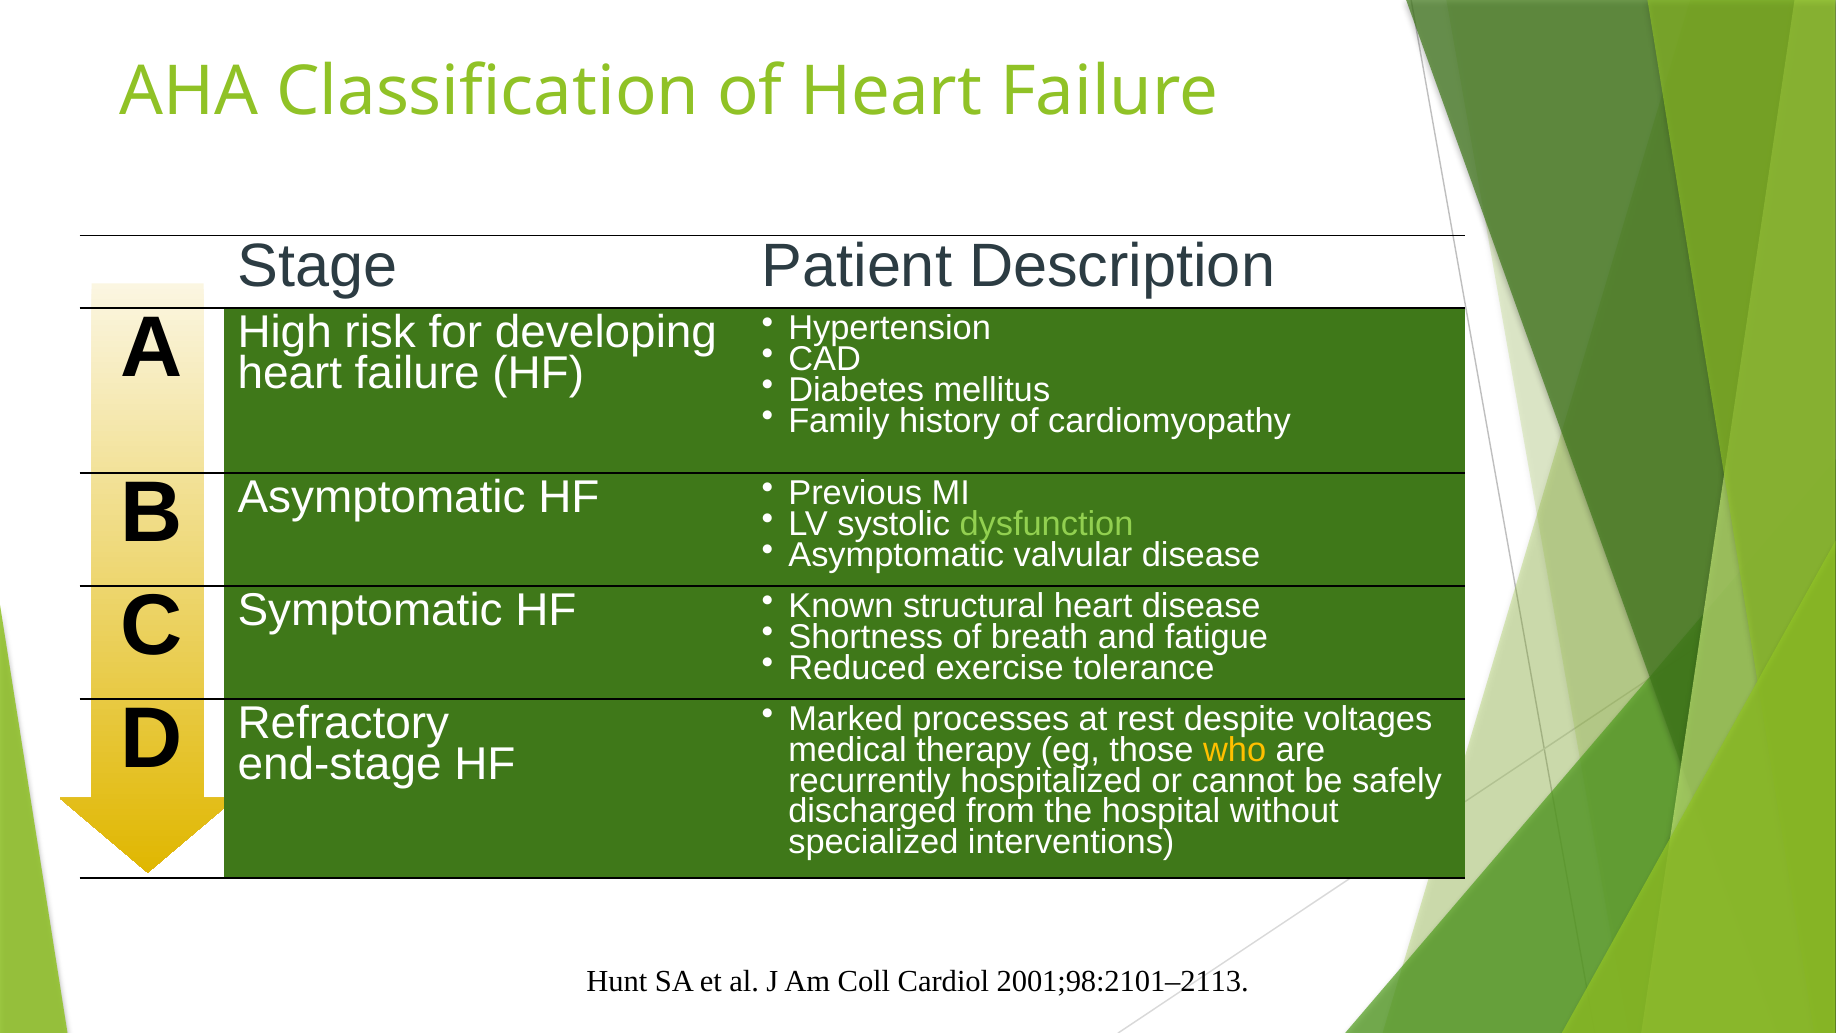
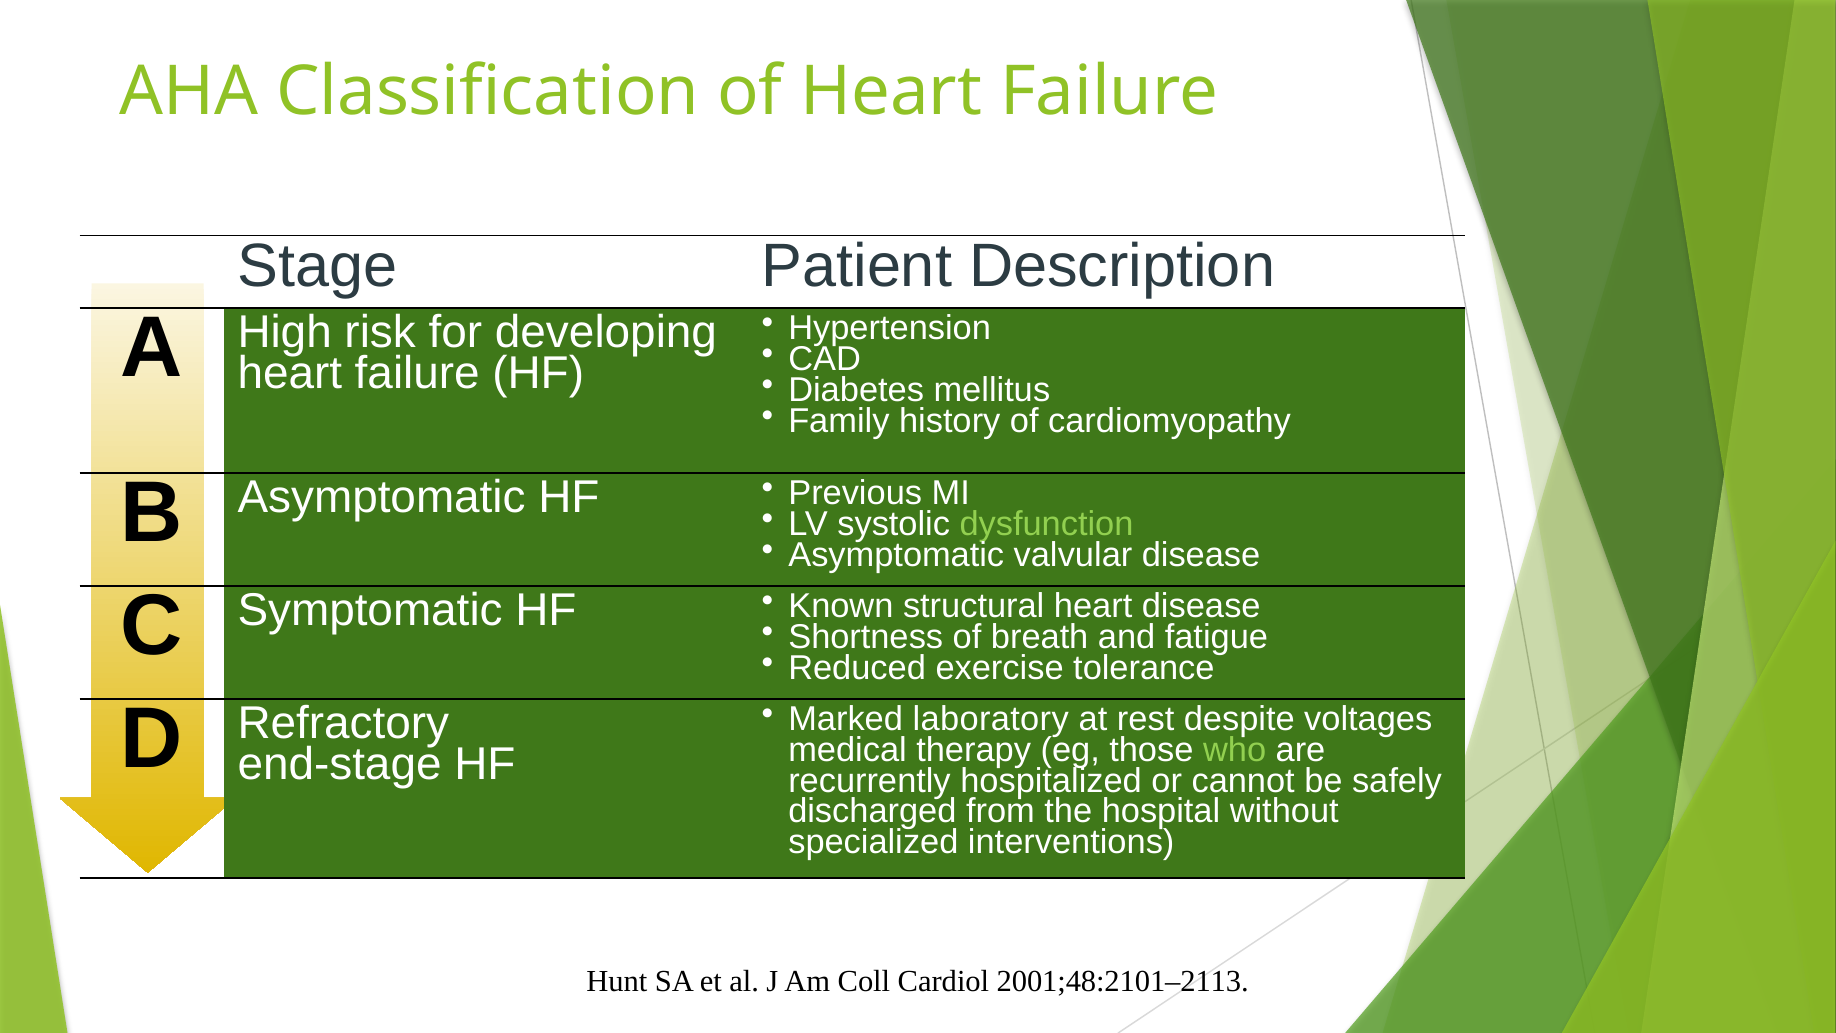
processes: processes -> laboratory
who colour: yellow -> light green
2001;98:2101–2113: 2001;98:2101–2113 -> 2001;48:2101–2113
